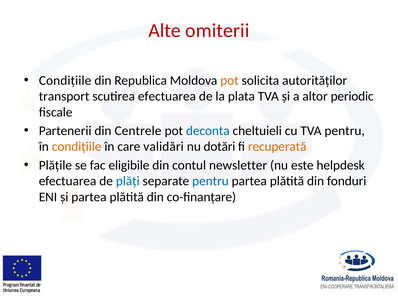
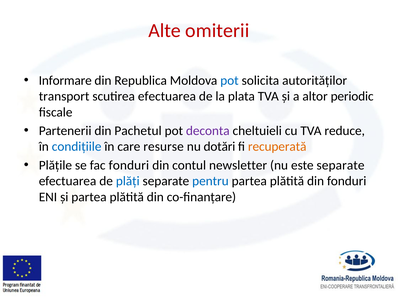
Condițiile at (65, 81): Condițiile -> Informare
pot at (229, 81) colour: orange -> blue
Centrele: Centrele -> Pachetul
deconta colour: blue -> purple
TVA pentru: pentru -> reduce
condițiile at (77, 147) colour: orange -> blue
validări: validări -> resurse
fac eligibile: eligibile -> fonduri
este helpdesk: helpdesk -> separate
